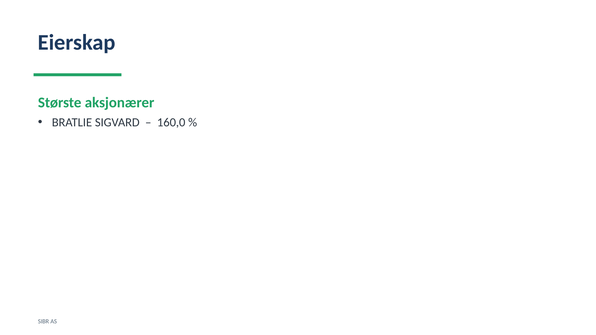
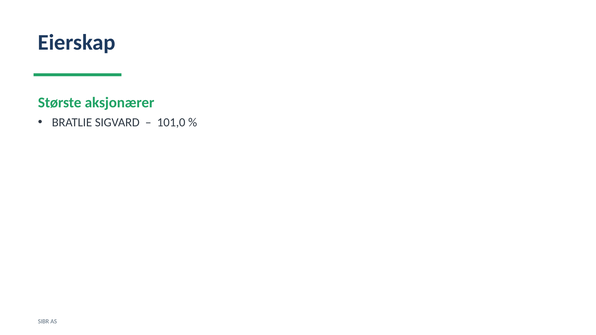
160,0: 160,0 -> 101,0
